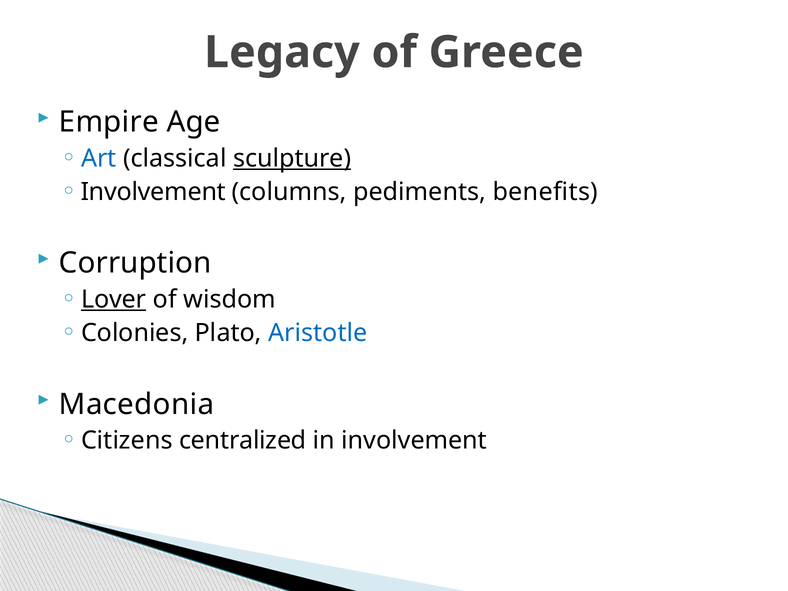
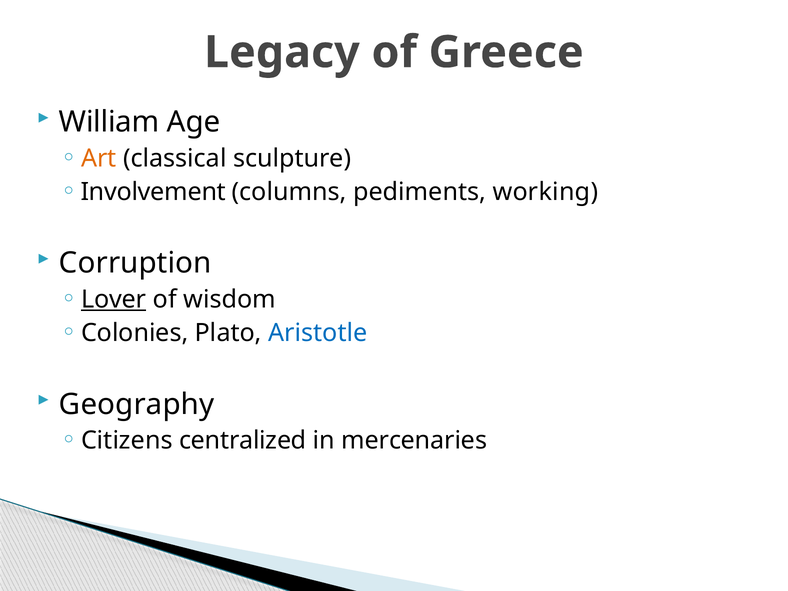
Empire: Empire -> William
Art colour: blue -> orange
sculpture underline: present -> none
benefits: benefits -> working
Macedonia: Macedonia -> Geography
in involvement: involvement -> mercenaries
